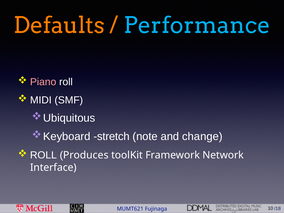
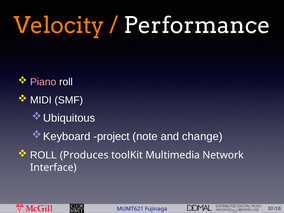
Defaults: Defaults -> Velocity
Performance colour: light blue -> white
stretch: stretch -> project
Framework: Framework -> Multimedia
